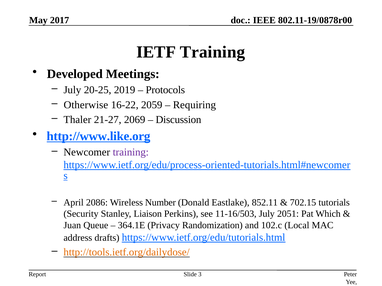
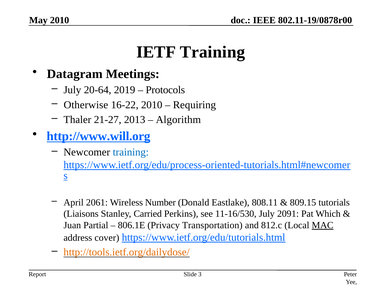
May 2017: 2017 -> 2010
Developed: Developed -> Datagram
20-25: 20-25 -> 20-64
16-22 2059: 2059 -> 2010
2069: 2069 -> 2013
Discussion: Discussion -> Algorithm
http://www.like.org: http://www.like.org -> http://www.will.org
training at (131, 152) colour: purple -> blue
2086: 2086 -> 2061
852.11: 852.11 -> 808.11
702.15: 702.15 -> 809.15
Security: Security -> Liaisons
Liaison: Liaison -> Carried
11-16/503: 11-16/503 -> 11-16/530
2051: 2051 -> 2091
Queue: Queue -> Partial
364.1E: 364.1E -> 806.1E
Randomization: Randomization -> Transportation
102.c: 102.c -> 812.c
MAC underline: none -> present
drafts: drafts -> cover
